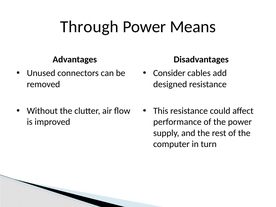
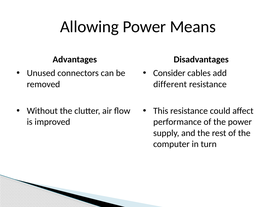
Through: Through -> Allowing
designed: designed -> different
